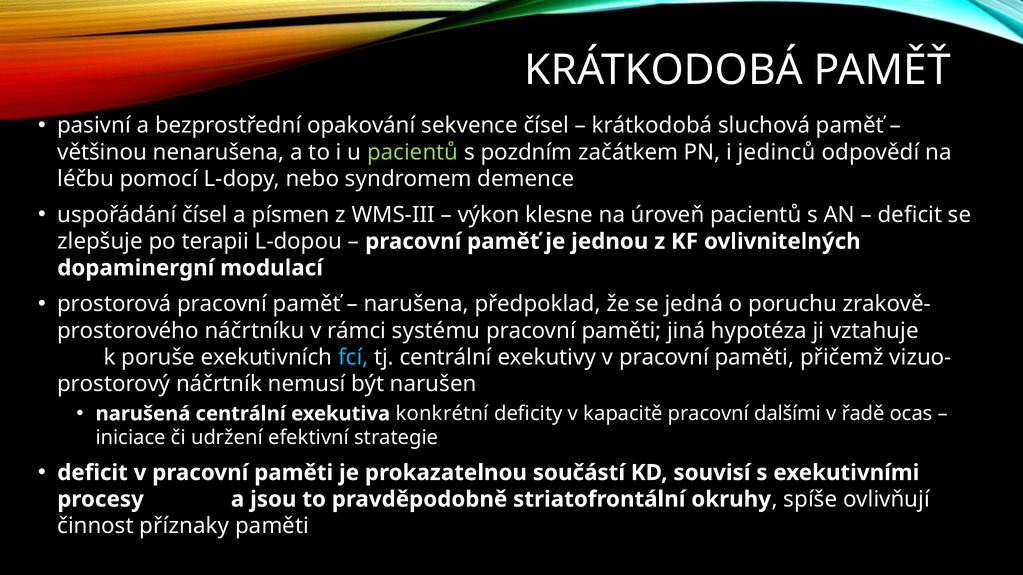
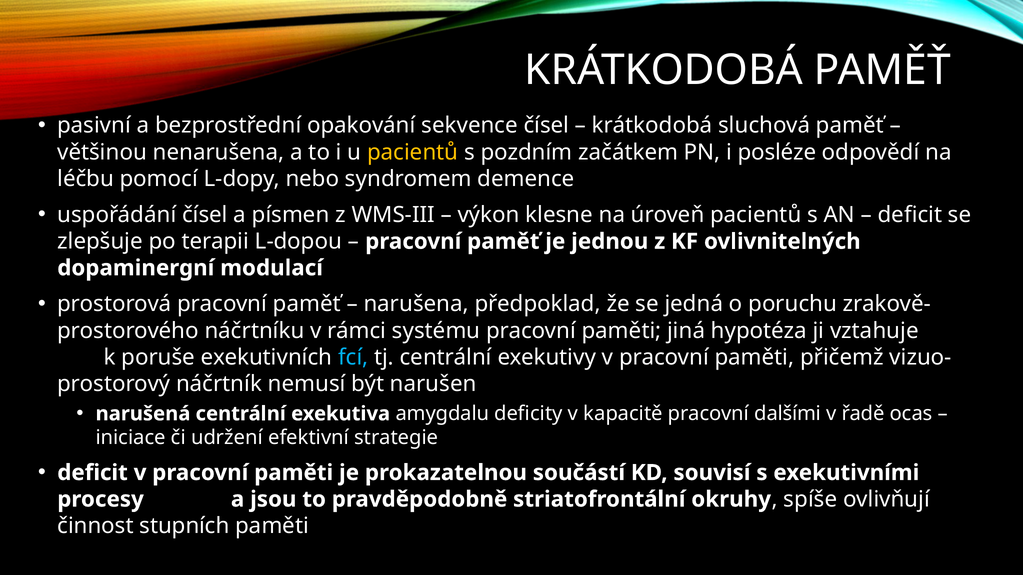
pacientů at (413, 152) colour: light green -> yellow
jedinců: jedinců -> posléze
konkrétní: konkrétní -> amygdalu
příznaky: příznaky -> stupních
